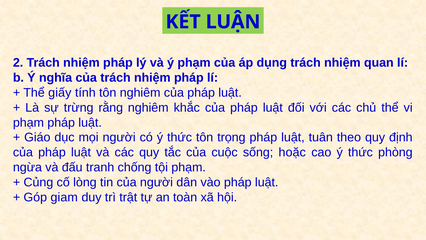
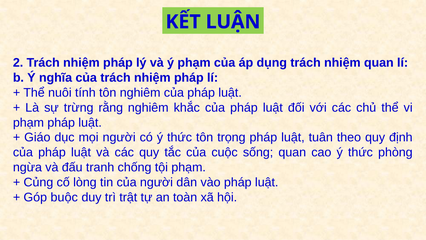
giấy: giấy -> nuôi
sống hoặc: hoặc -> quan
giam: giam -> buộc
